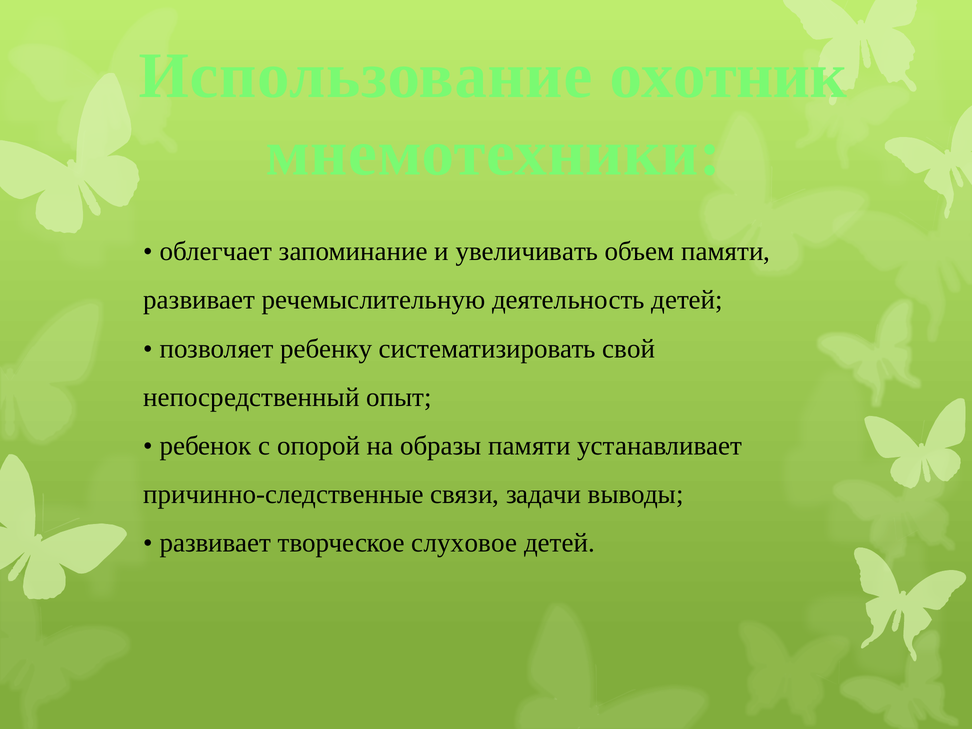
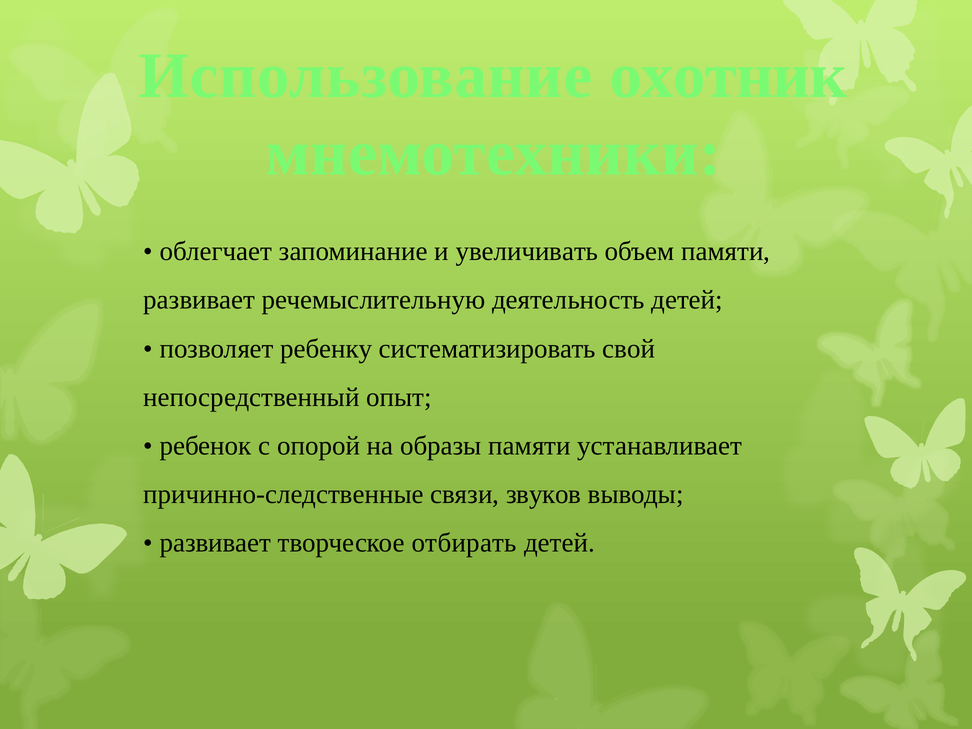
задачи: задачи -> звуков
слуховое: слуховое -> отбирать
